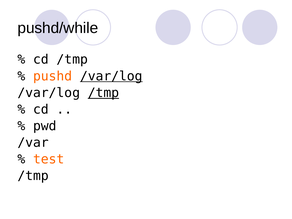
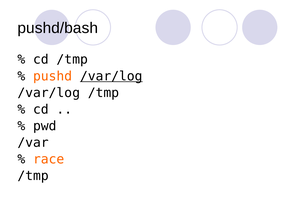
pushd/while: pushd/while -> pushd/bash
/tmp at (103, 93) underline: present -> none
test: test -> race
